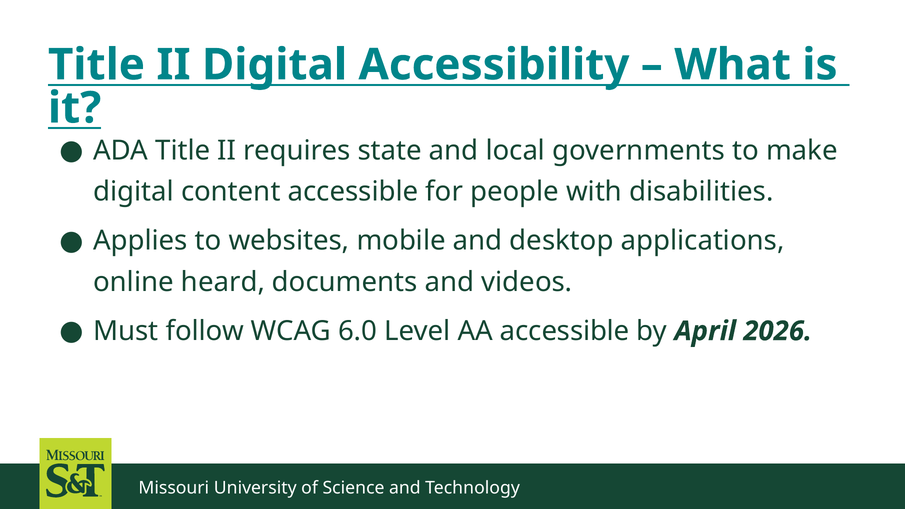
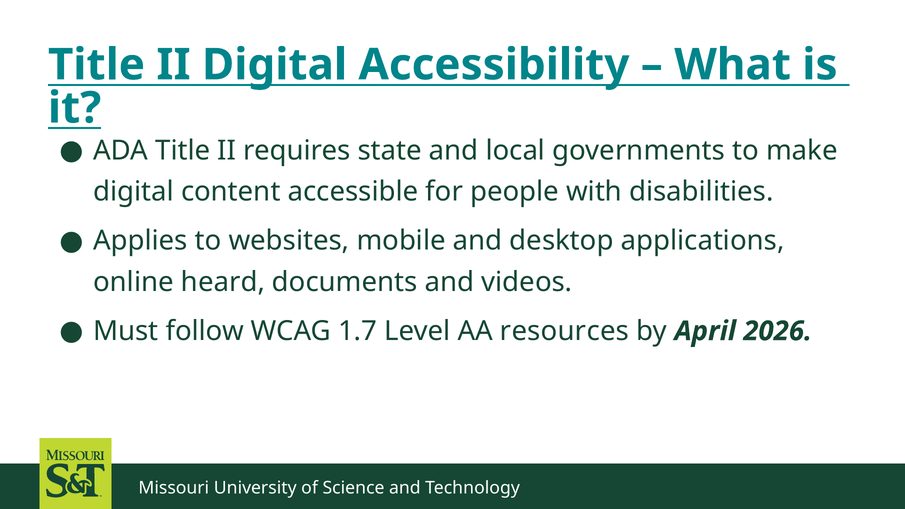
6.0: 6.0 -> 1.7
AA accessible: accessible -> resources
